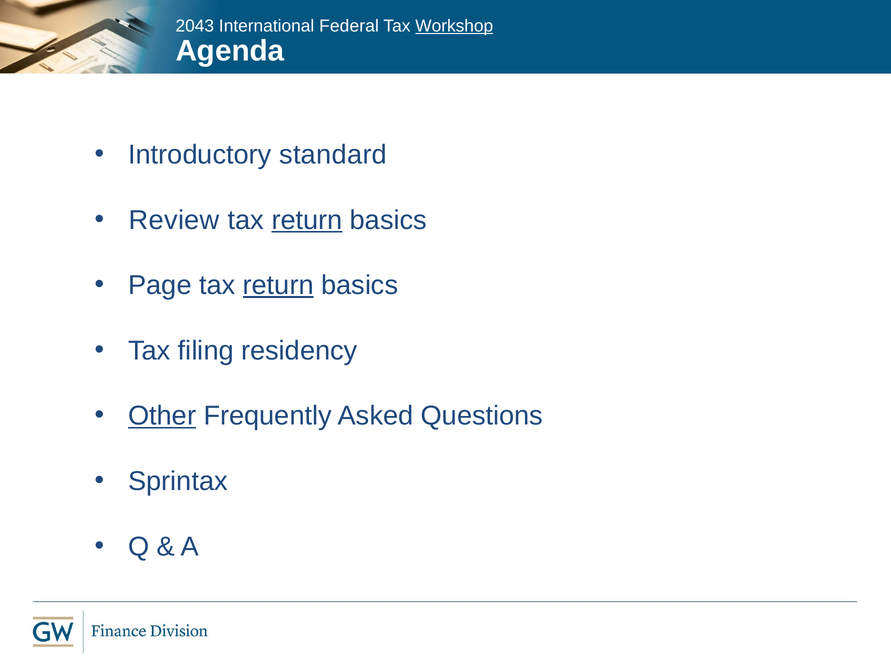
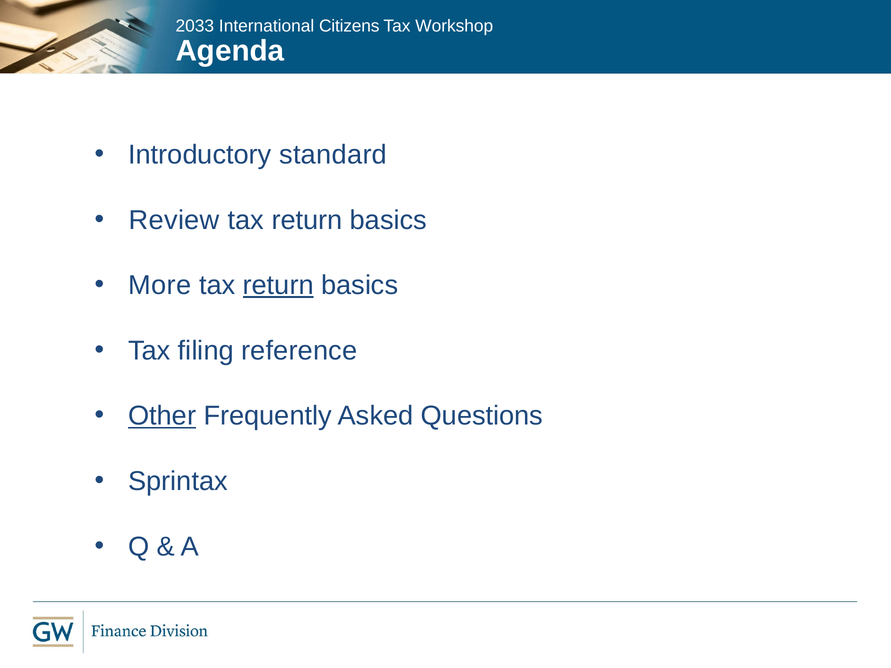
2043: 2043 -> 2033
Federal: Federal -> Citizens
Workshop underline: present -> none
return at (307, 220) underline: present -> none
Page: Page -> More
residency: residency -> reference
